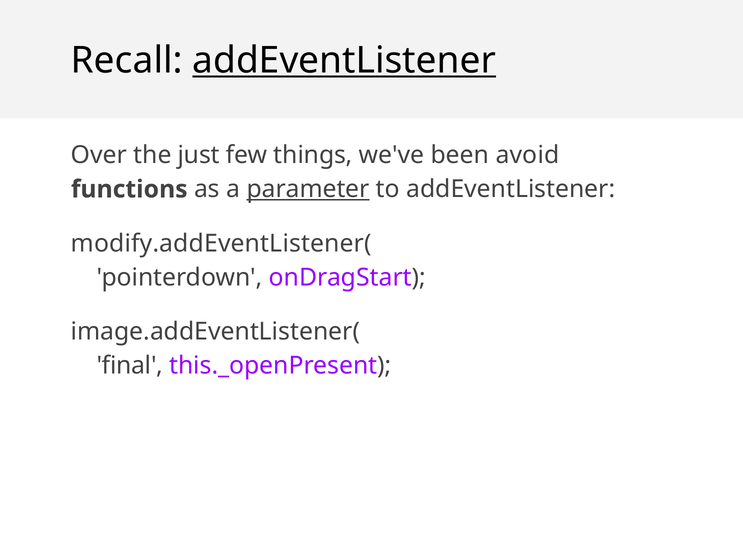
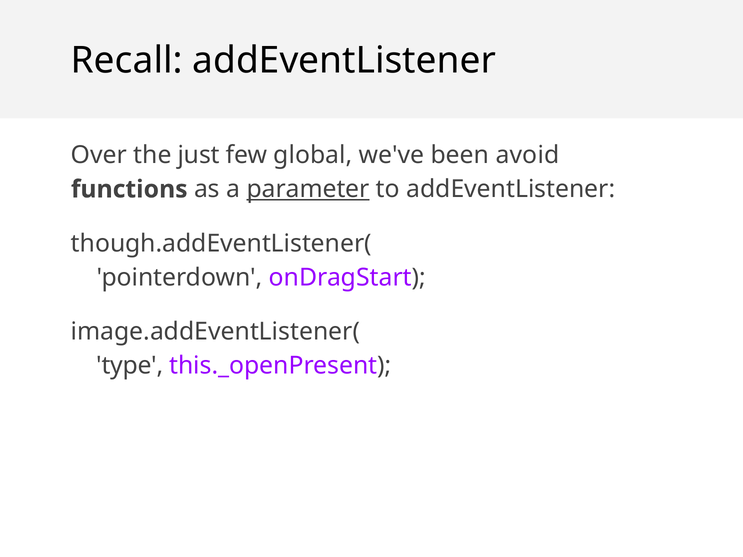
addEventListener at (344, 60) underline: present -> none
things: things -> global
modify.addEventListener(: modify.addEventListener( -> though.addEventListener(
final: final -> type
